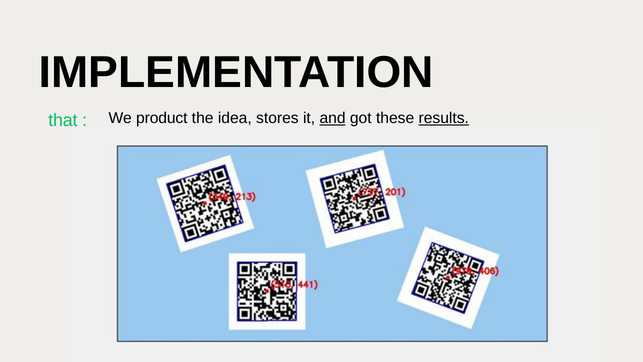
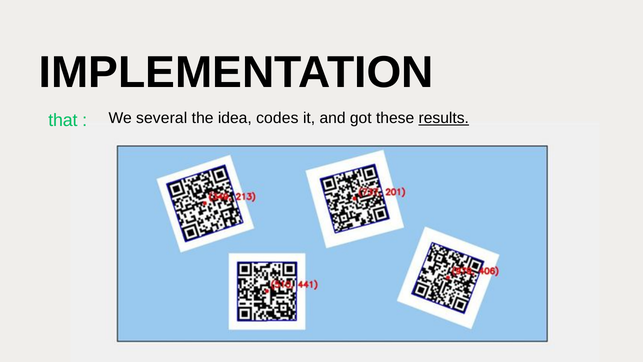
product: product -> several
stores: stores -> codes
and underline: present -> none
